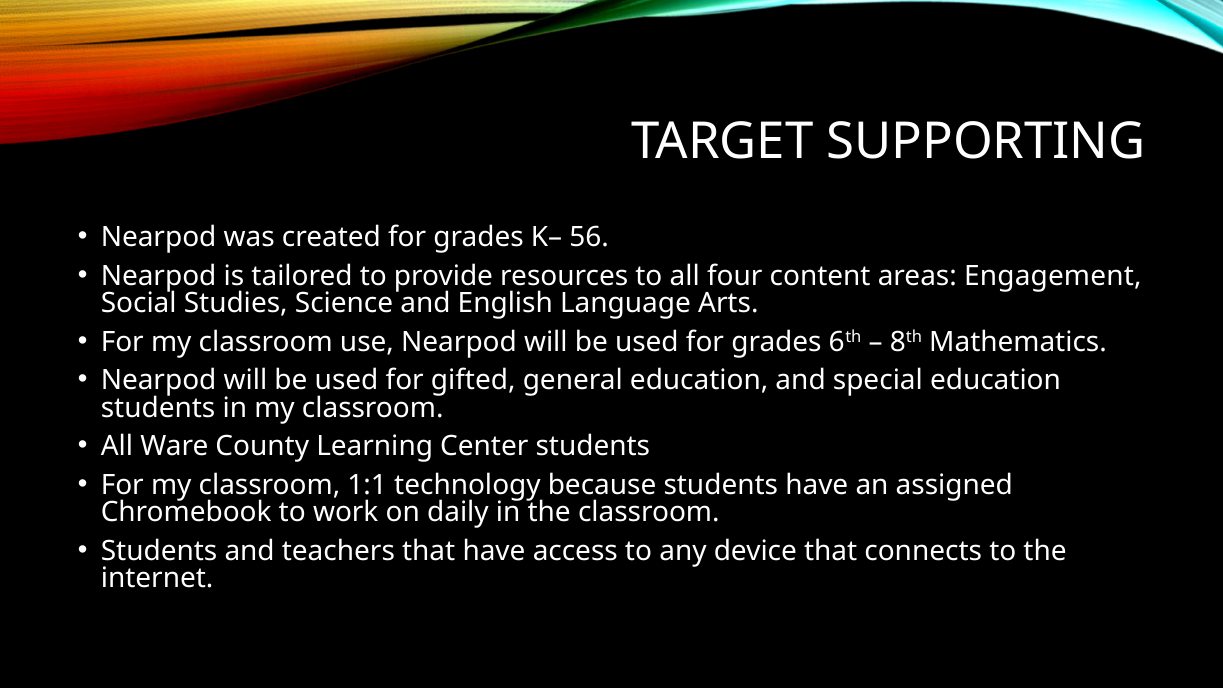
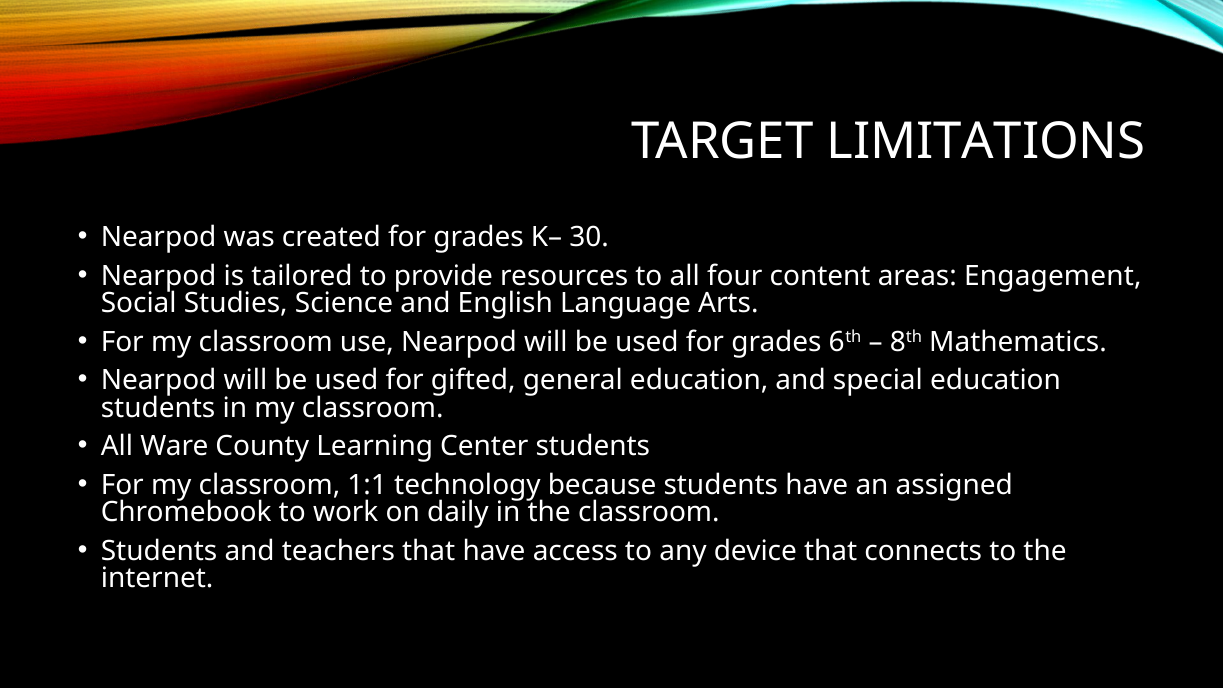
SUPPORTING: SUPPORTING -> LIMITATIONS
56: 56 -> 30
